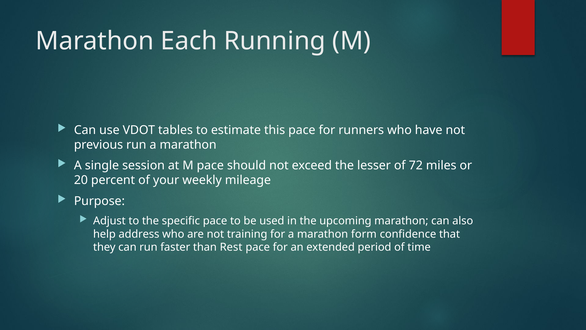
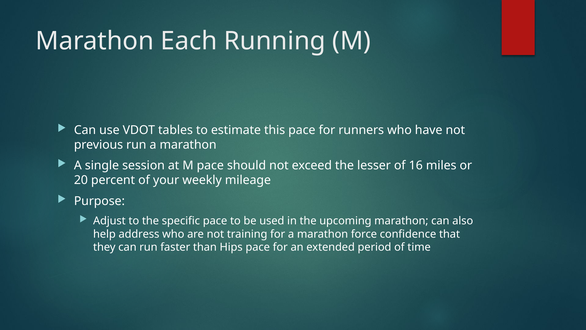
72: 72 -> 16
form: form -> force
Rest: Rest -> Hips
